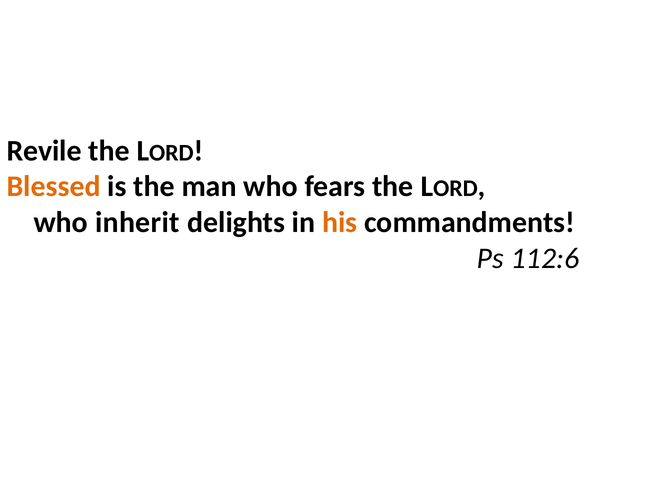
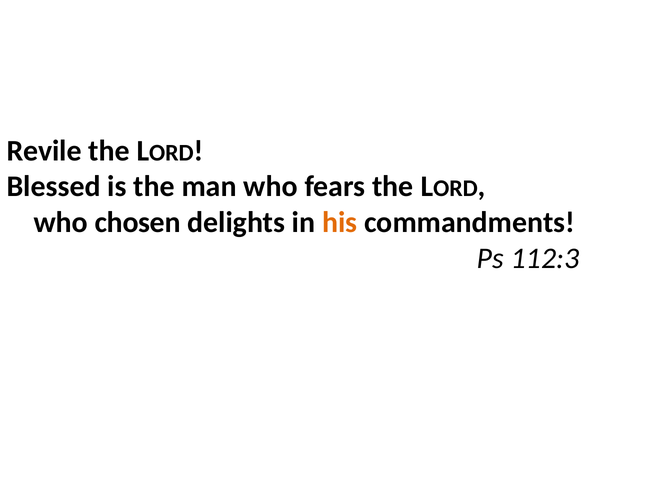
Blessed colour: orange -> black
inherit: inherit -> chosen
112:6: 112:6 -> 112:3
